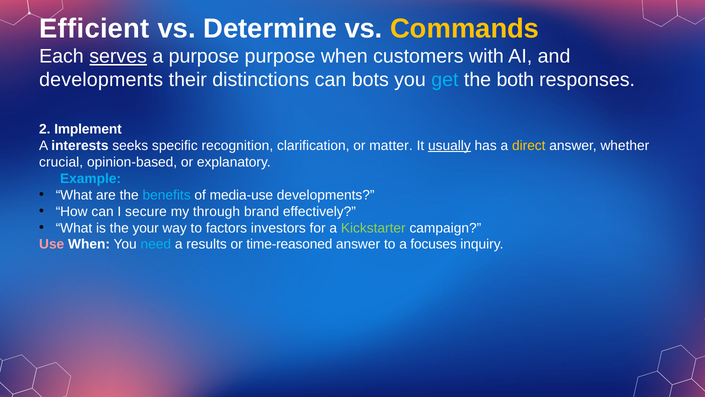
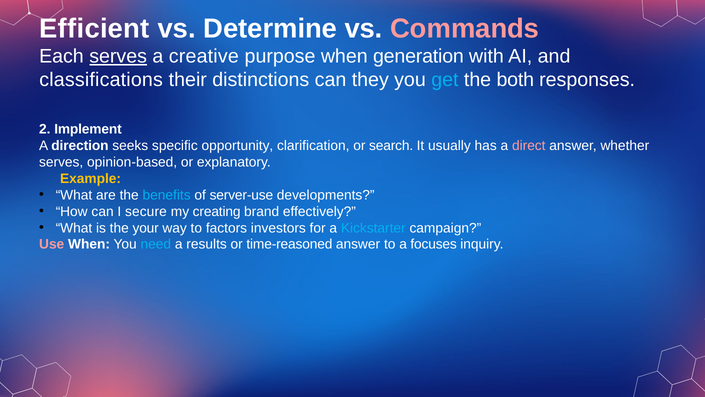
Commands colour: yellow -> pink
a purpose: purpose -> creative
customers: customers -> generation
developments at (101, 80): developments -> classifications
bots: bots -> they
interests: interests -> direction
recognition: recognition -> opportunity
matter: matter -> search
usually underline: present -> none
direct colour: yellow -> pink
crucial at (61, 162): crucial -> serves
Example colour: light blue -> yellow
media-use: media-use -> server-use
through: through -> creating
Kickstarter colour: light green -> light blue
